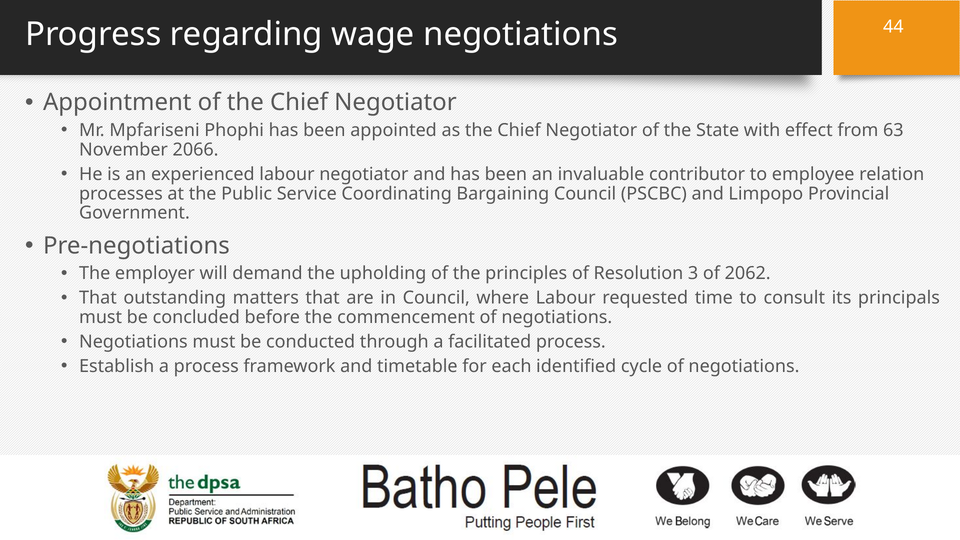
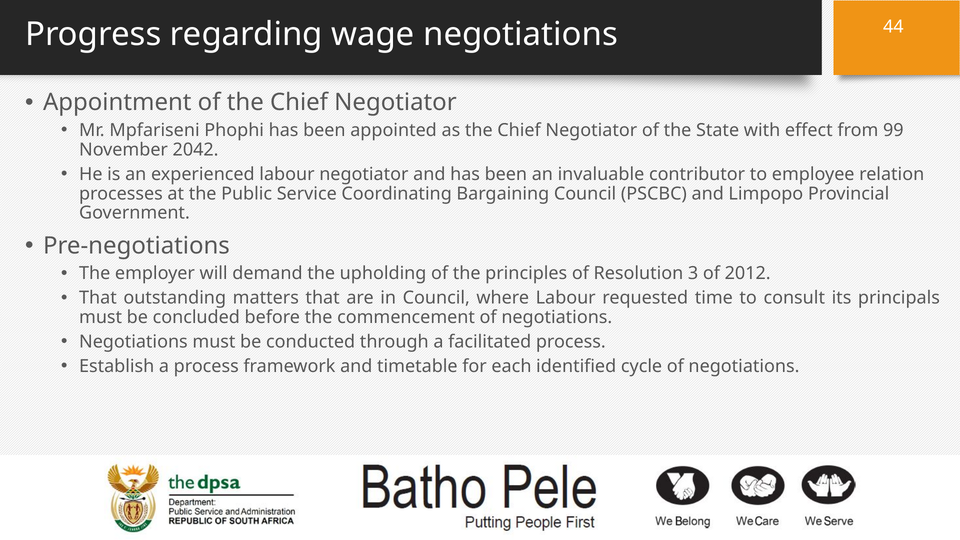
63: 63 -> 99
2066: 2066 -> 2042
2062: 2062 -> 2012
